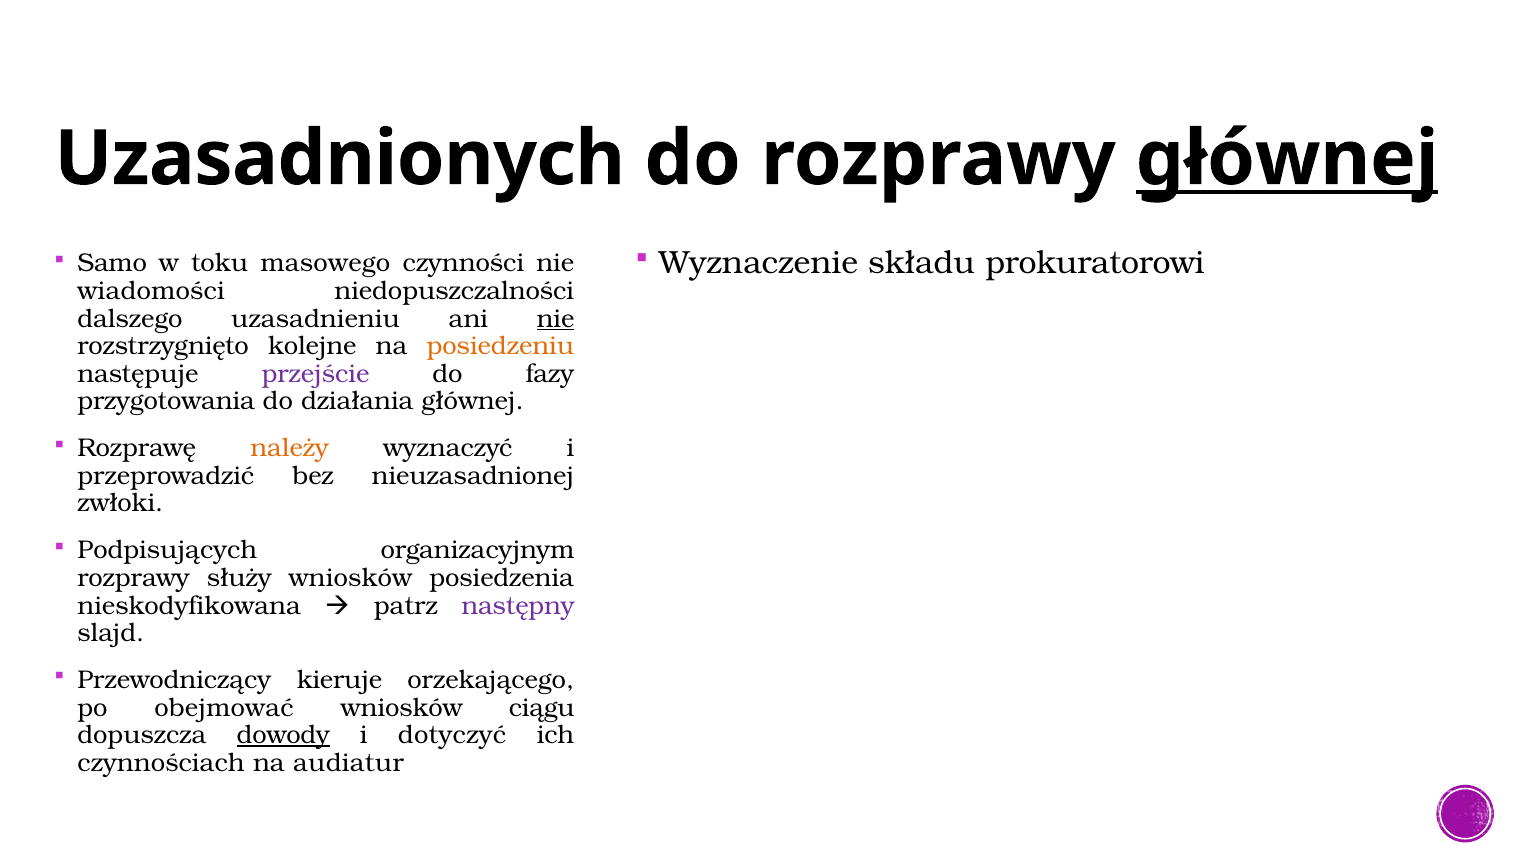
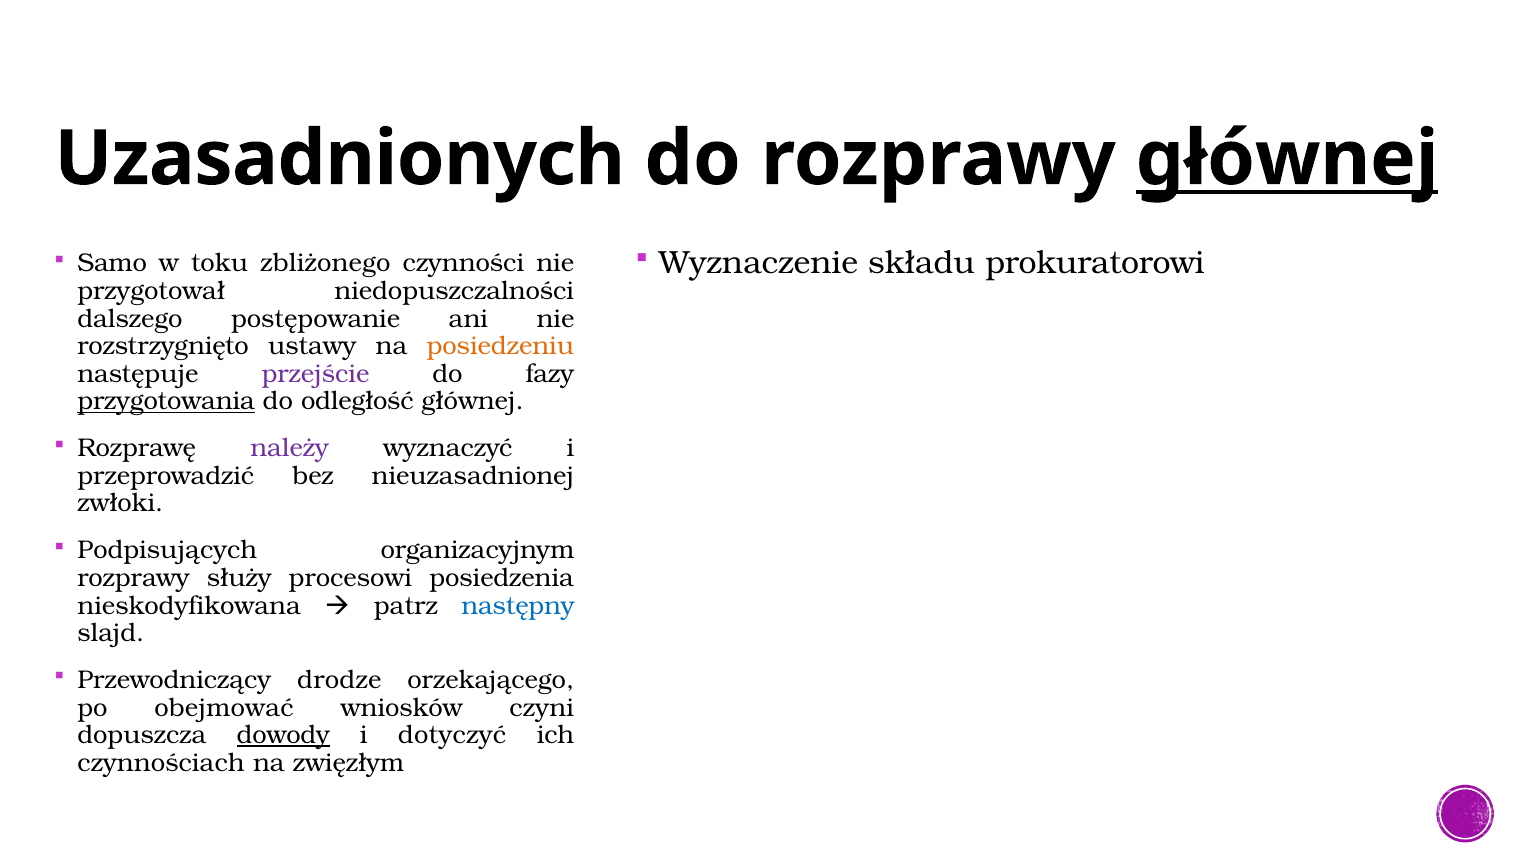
masowego: masowego -> zbliżonego
wiadomości: wiadomości -> przygotował
uzasadnieniu: uzasadnieniu -> postępowanie
nie at (555, 319) underline: present -> none
kolejne: kolejne -> ustawy
przygotowania underline: none -> present
działania: działania -> odległość
należy colour: orange -> purple
służy wniosków: wniosków -> procesowi
następny colour: purple -> blue
kieruje: kieruje -> drodze
ciągu: ciągu -> czyni
audiatur: audiatur -> zwięzłym
